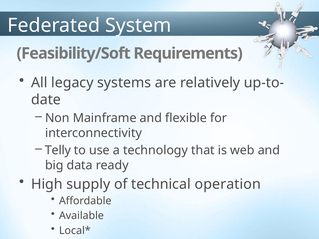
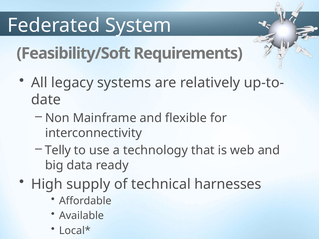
operation: operation -> harnesses
